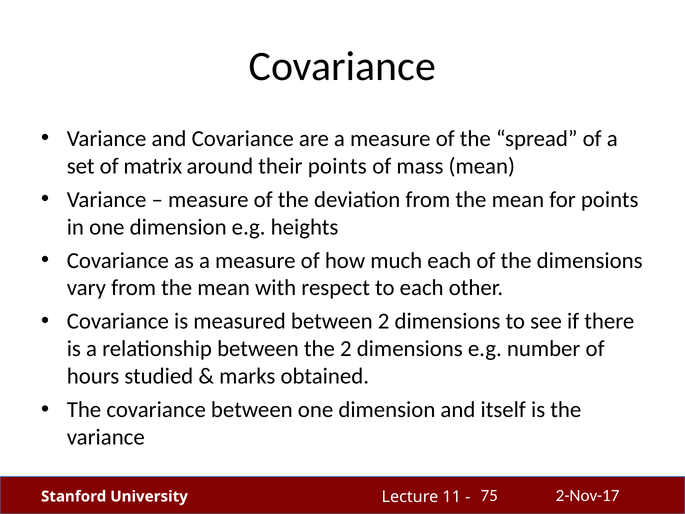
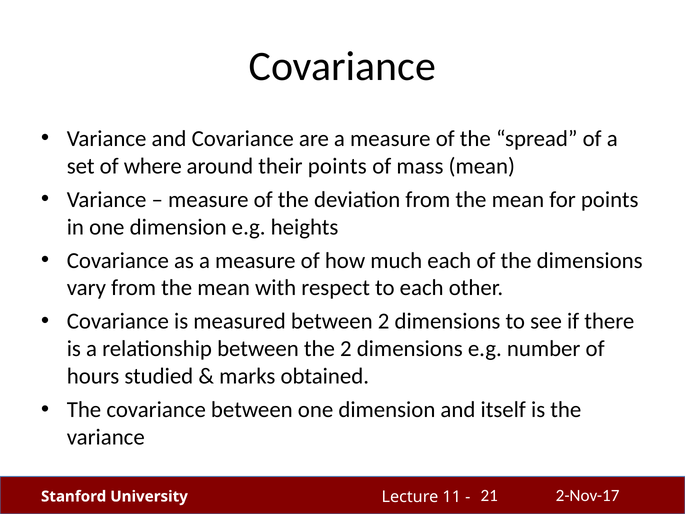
matrix: matrix -> where
75: 75 -> 21
